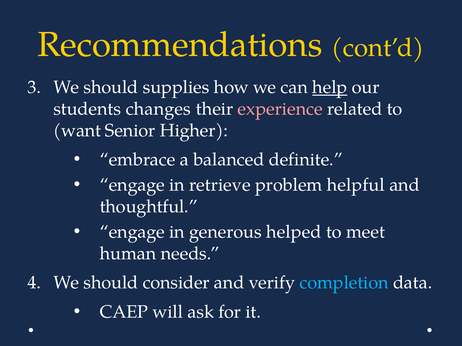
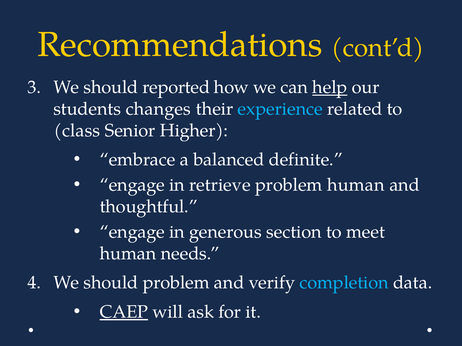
supplies: supplies -> reported
experience colour: pink -> light blue
want: want -> class
problem helpful: helpful -> human
helped: helped -> section
should consider: consider -> problem
CAEP underline: none -> present
